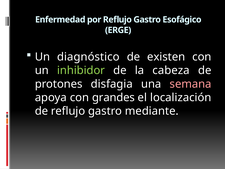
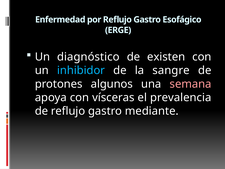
inhibidor colour: light green -> light blue
cabeza: cabeza -> sangre
disfagia: disfagia -> algunos
grandes: grandes -> vísceras
localización: localización -> prevalencia
